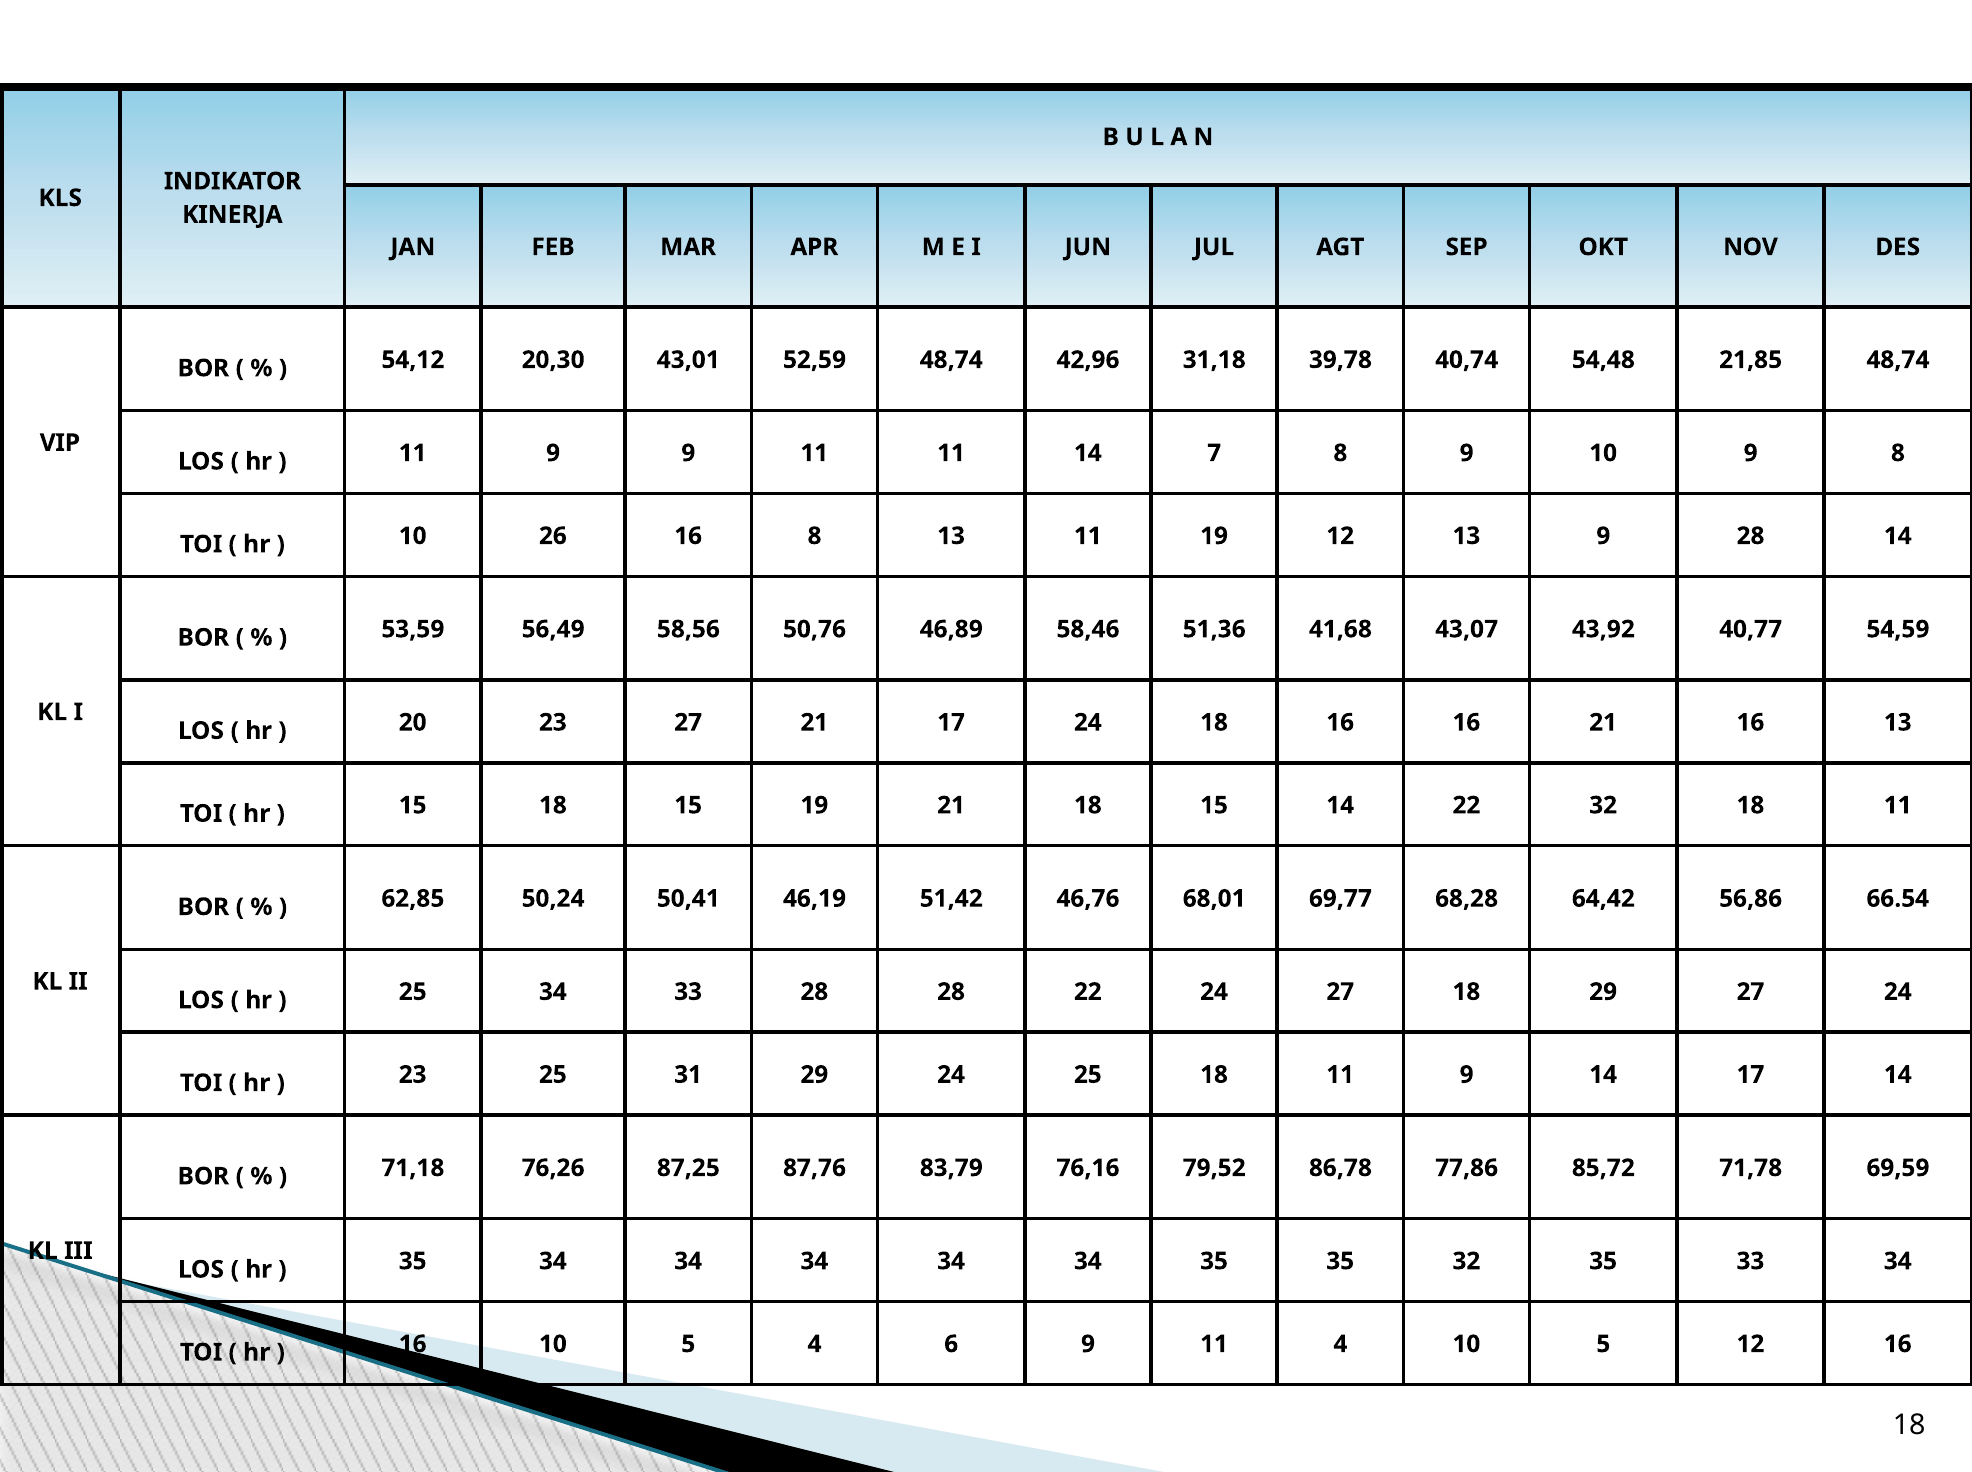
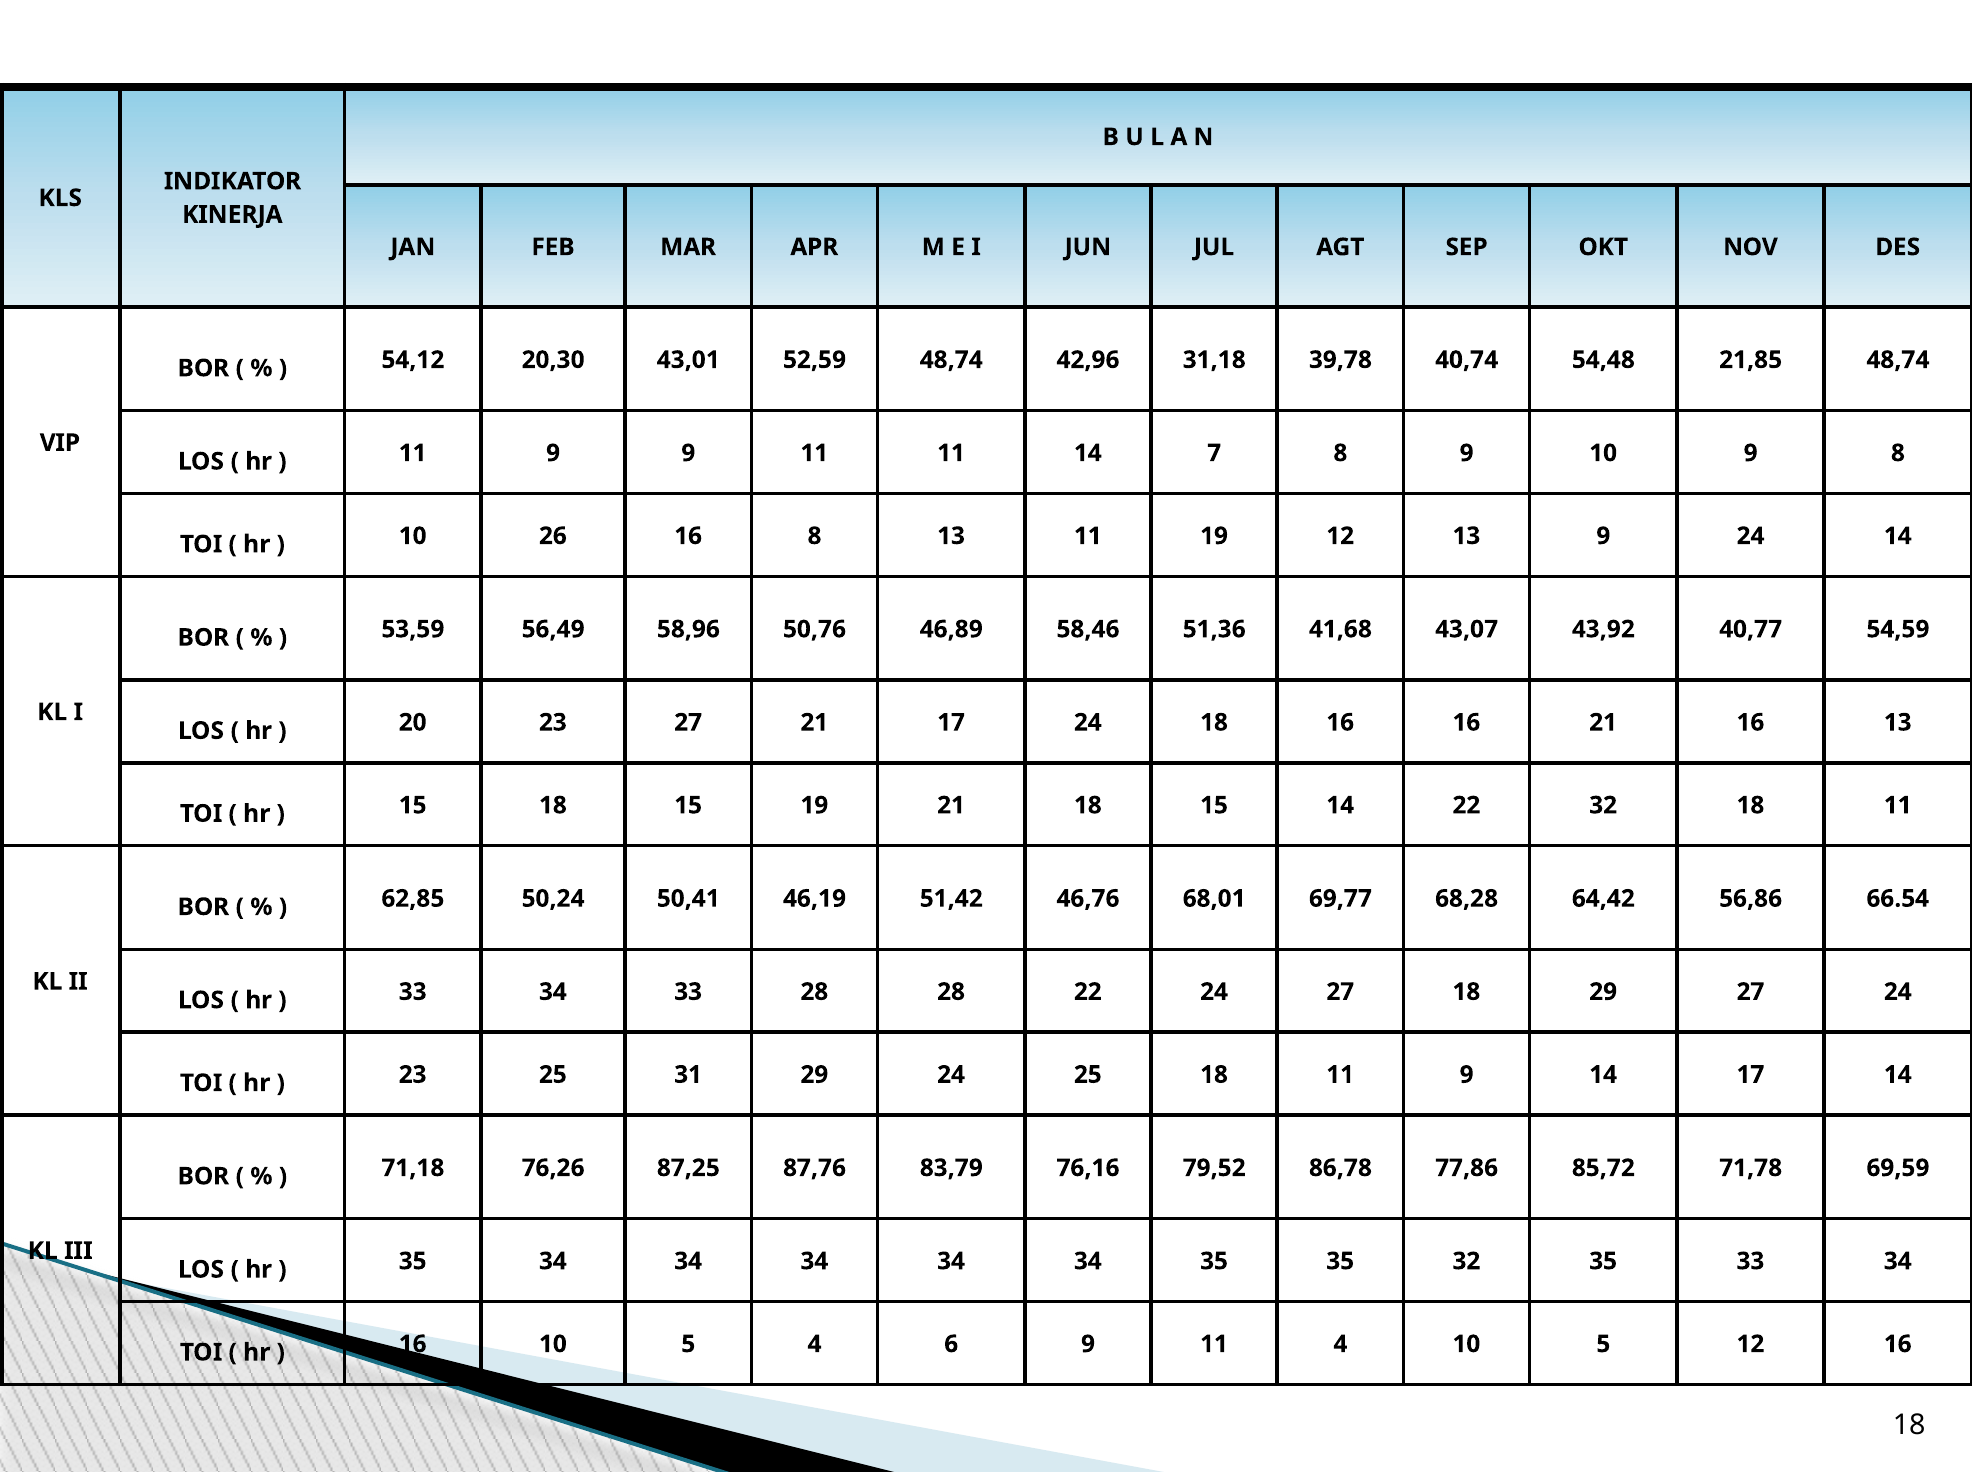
9 28: 28 -> 24
58,56: 58,56 -> 58,96
25 at (413, 992): 25 -> 33
